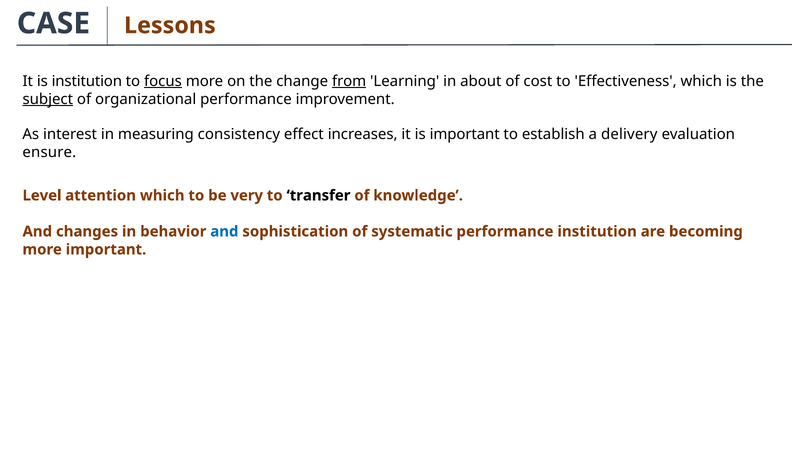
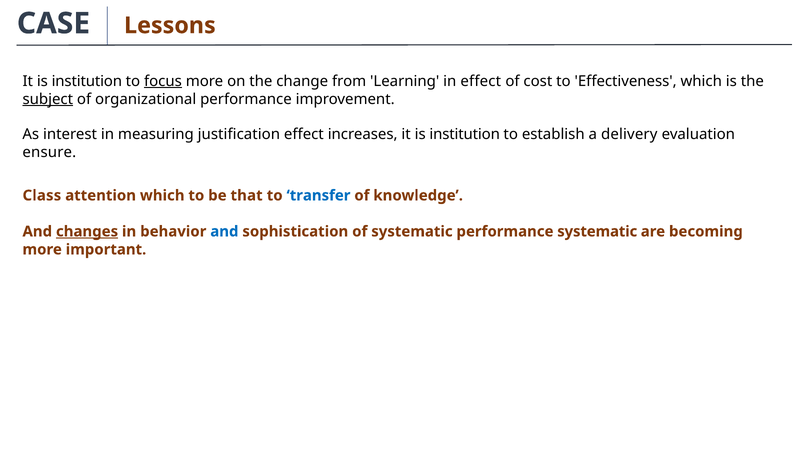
from underline: present -> none
in about: about -> effect
consistency: consistency -> justification
increases it is important: important -> institution
Level: Level -> Class
very: very -> that
transfer colour: black -> blue
changes underline: none -> present
performance institution: institution -> systematic
